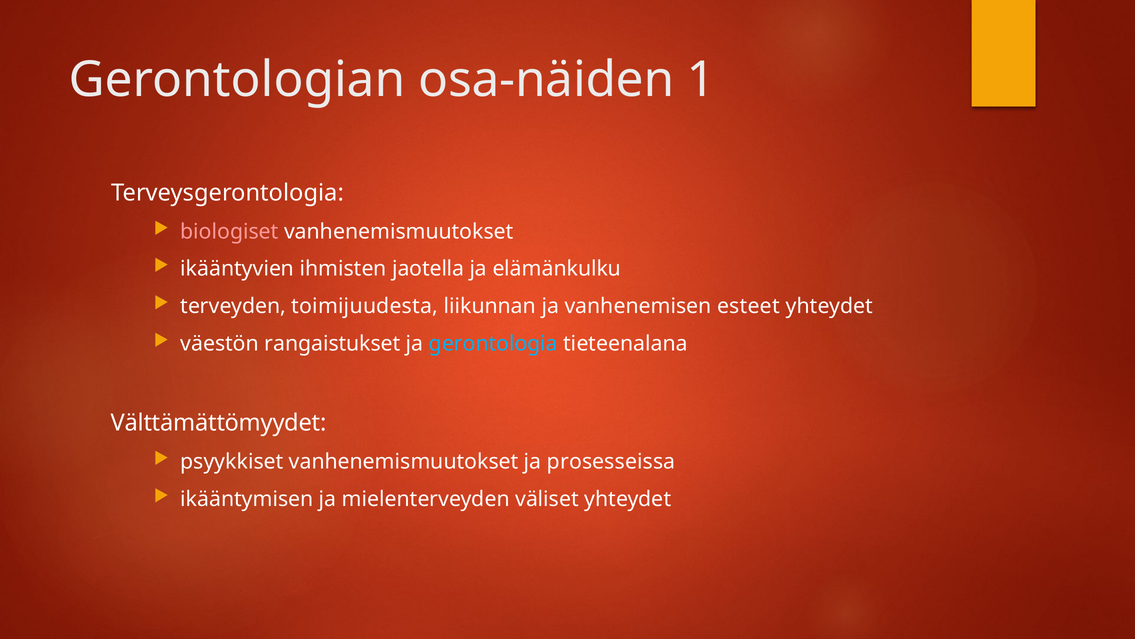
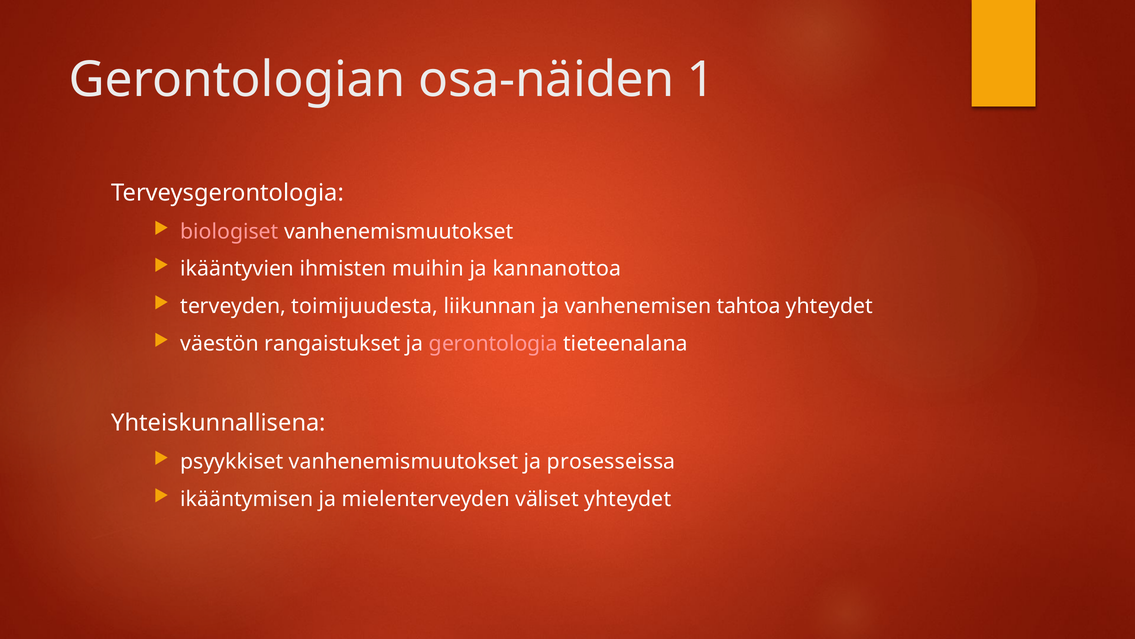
jaotella: jaotella -> muihin
elämänkulku: elämänkulku -> kannanottoa
esteet: esteet -> tahtoa
gerontologia colour: light blue -> pink
Välttämättömyydet: Välttämättömyydet -> Yhteiskunnallisena
